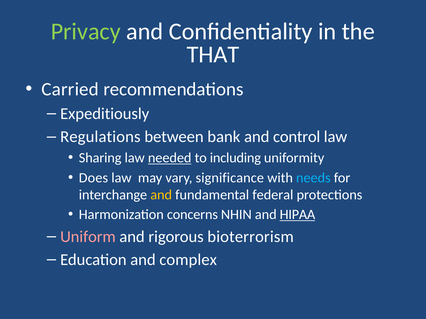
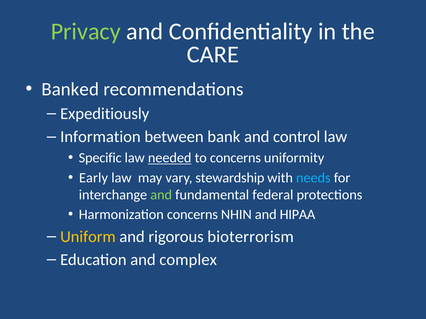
THAT: THAT -> CARE
Carried: Carried -> Banked
Regulations: Regulations -> Information
Sharing: Sharing -> Specific
to including: including -> concerns
Does: Does -> Early
significance: significance -> stewardship
and at (161, 195) colour: yellow -> light green
HIPAA underline: present -> none
Uniform colour: pink -> yellow
